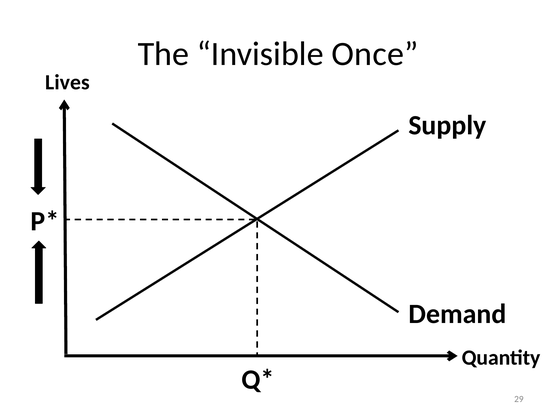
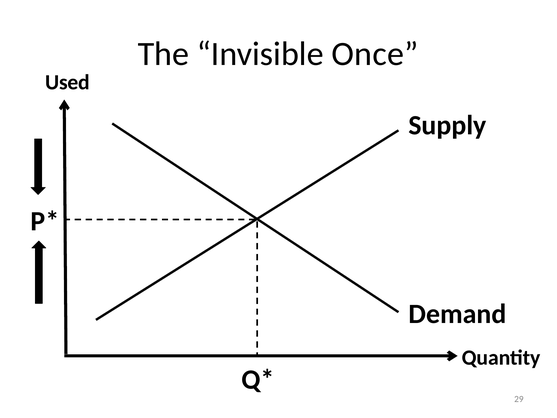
Lives: Lives -> Used
